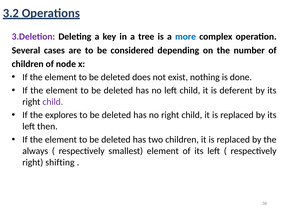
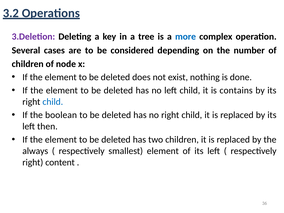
deferent: deferent -> contains
child at (53, 102) colour: purple -> blue
explores: explores -> boolean
shifting: shifting -> content
